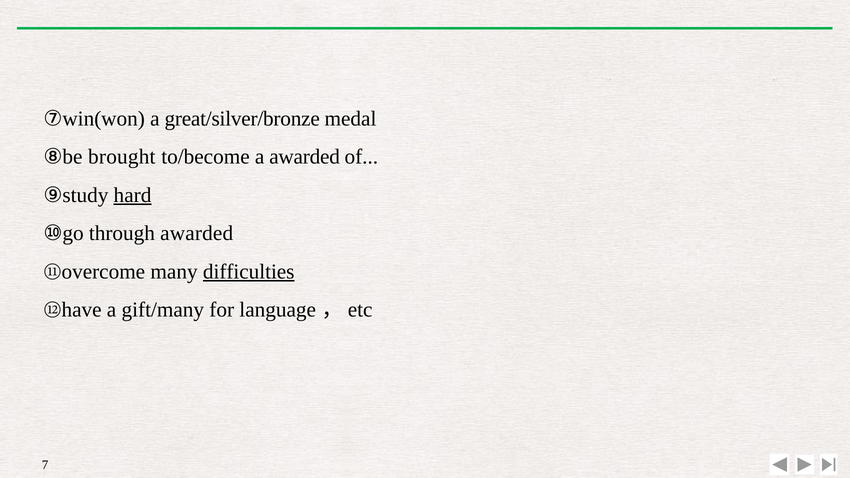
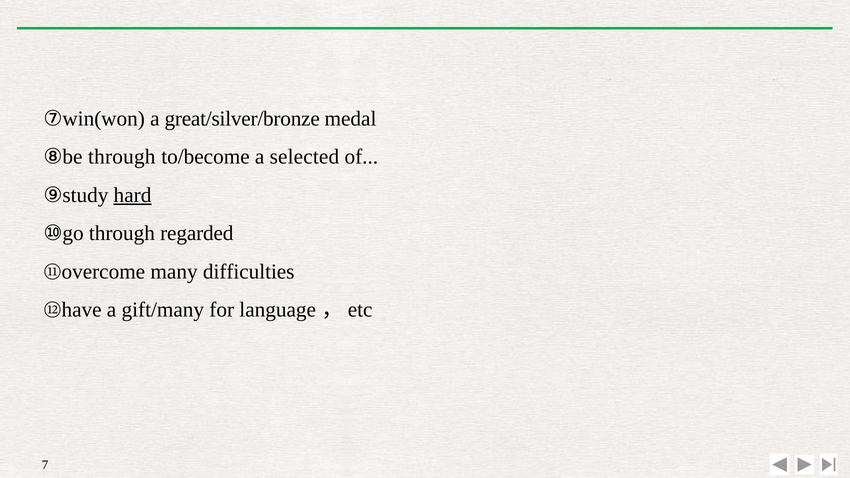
⑧be brought: brought -> through
a awarded: awarded -> selected
through awarded: awarded -> regarded
difficulties underline: present -> none
